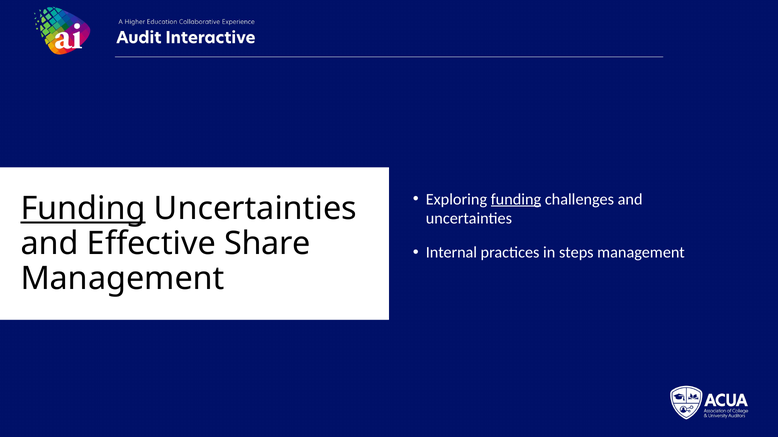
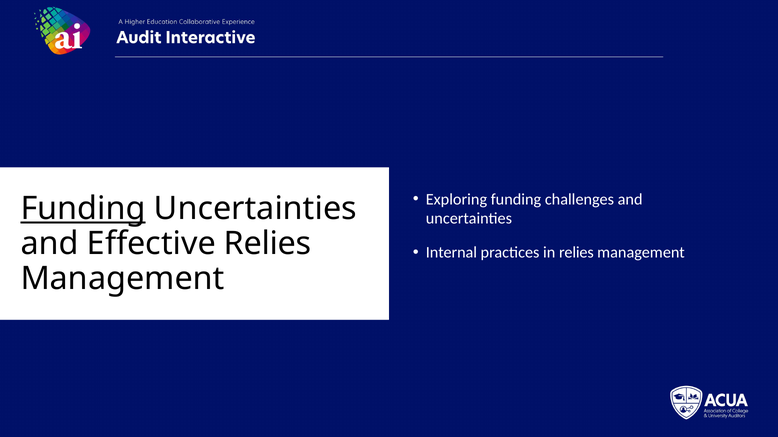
funding at (516, 199) underline: present -> none
Effective Share: Share -> Relies
in steps: steps -> relies
